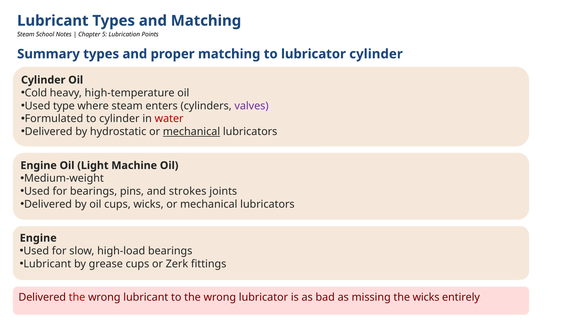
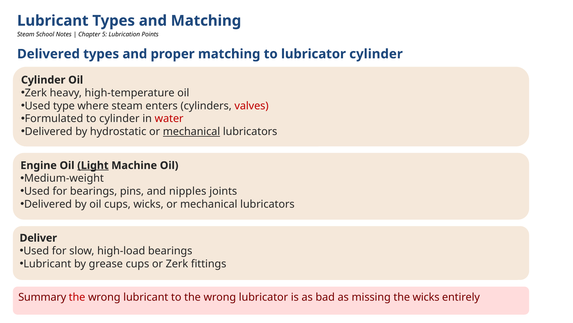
Summary at (48, 54): Summary -> Delivered
Cold at (36, 93): Cold -> Zerk
valves colour: purple -> red
Light underline: none -> present
strokes: strokes -> nipples
Engine at (38, 238): Engine -> Deliver
Delivered at (42, 297): Delivered -> Summary
